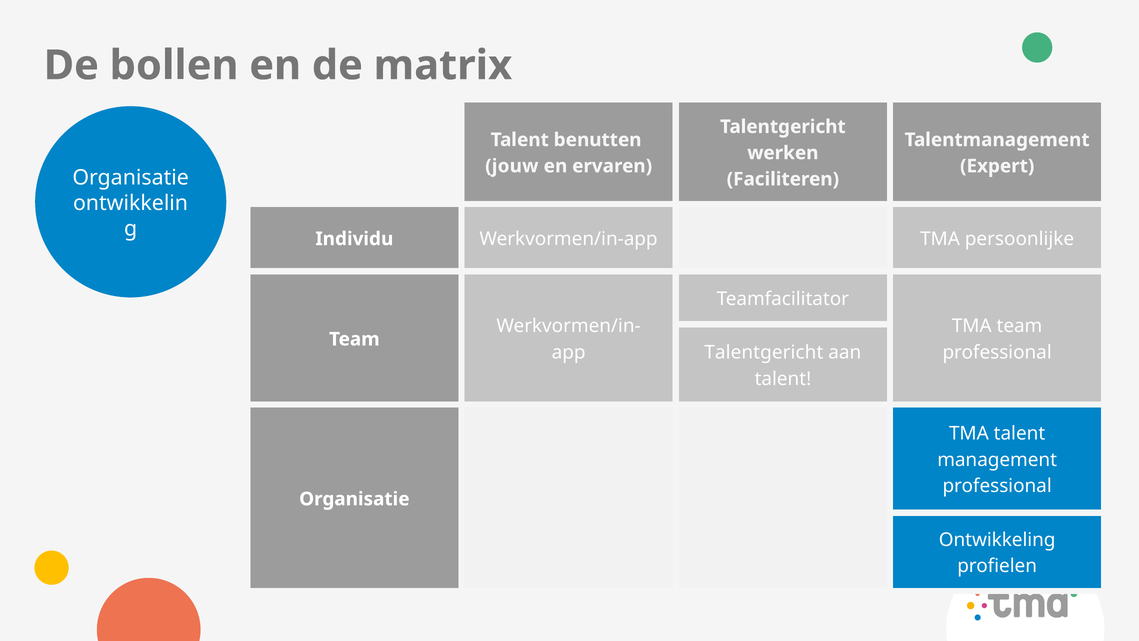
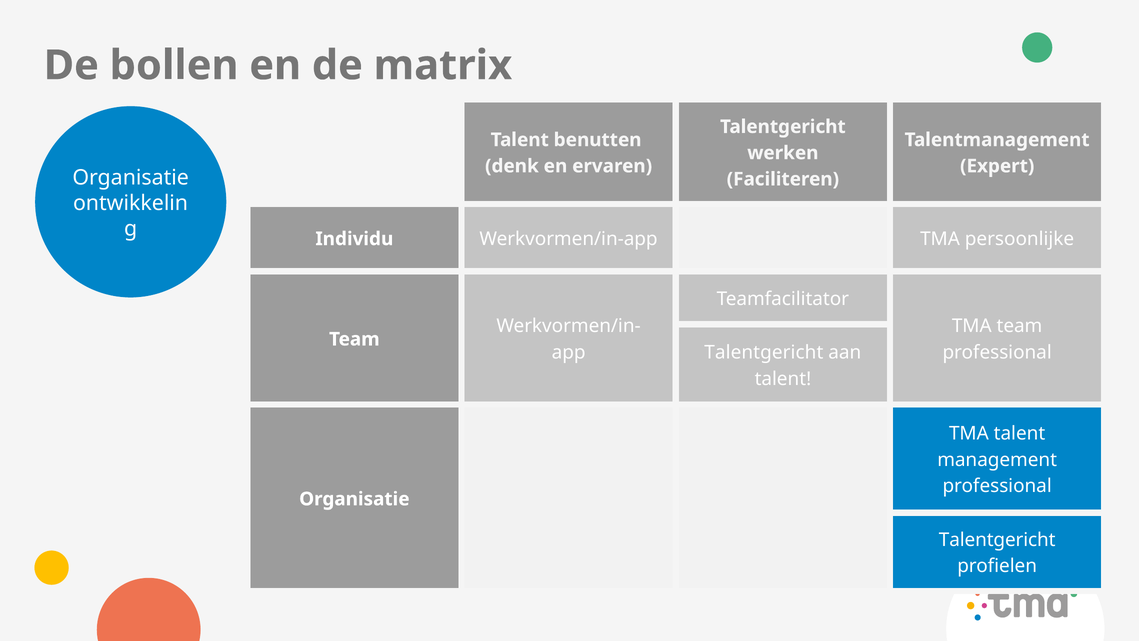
jouw: jouw -> denk
Ontwikkeling at (997, 540): Ontwikkeling -> Talentgericht
